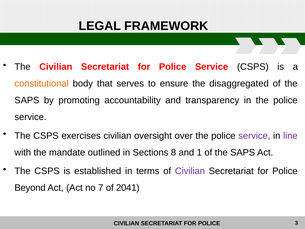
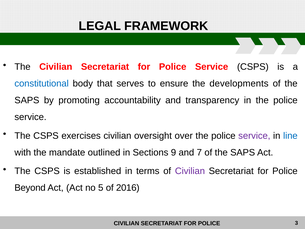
constitutional colour: orange -> blue
disaggregated: disaggregated -> developments
line colour: purple -> blue
8: 8 -> 9
1: 1 -> 7
7: 7 -> 5
2041: 2041 -> 2016
